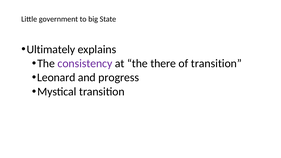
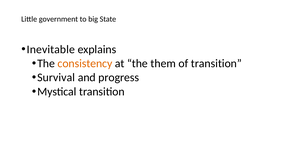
Ultimately: Ultimately -> Inevitable
consistency colour: purple -> orange
there: there -> them
Leonard: Leonard -> Survival
